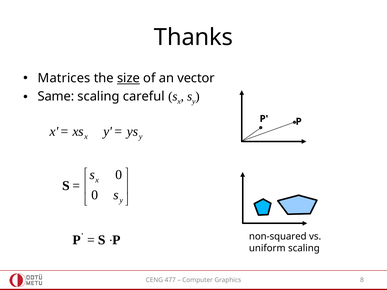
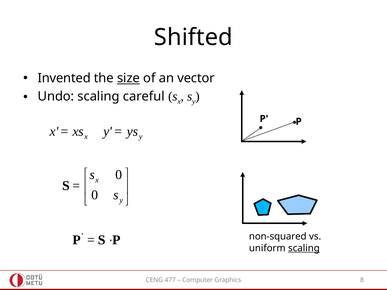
Thanks: Thanks -> Shifted
Matrices: Matrices -> Invented
Same: Same -> Undo
scaling at (304, 248) underline: none -> present
